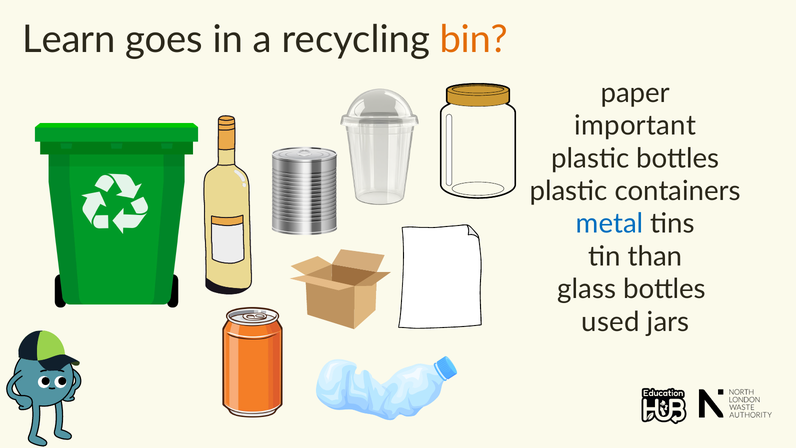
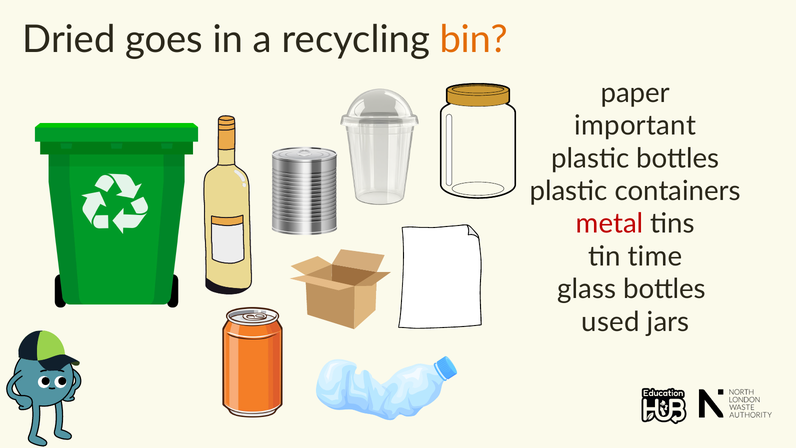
Learn: Learn -> Dried
metal colour: blue -> red
than: than -> time
